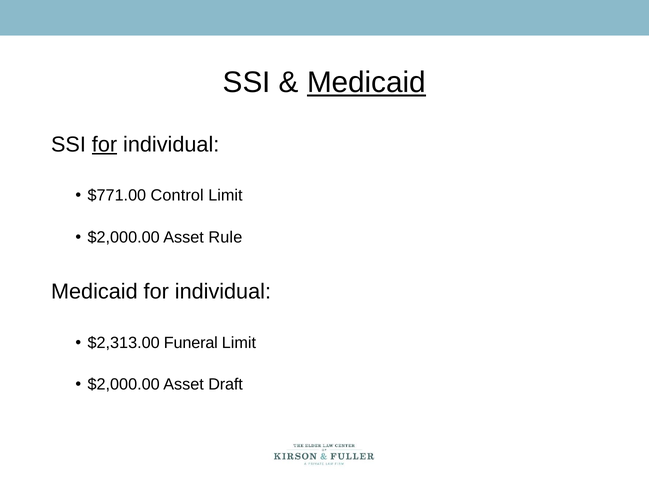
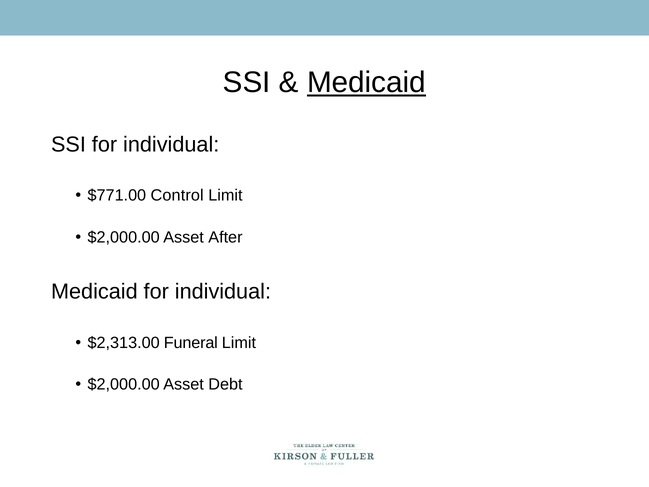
for at (104, 144) underline: present -> none
Rule: Rule -> After
Draft: Draft -> Debt
